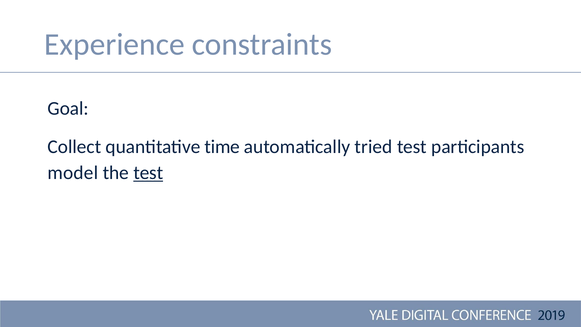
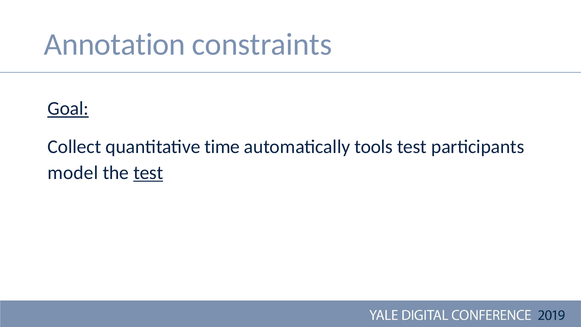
Experience: Experience -> Annotation
Goal underline: none -> present
tried: tried -> tools
